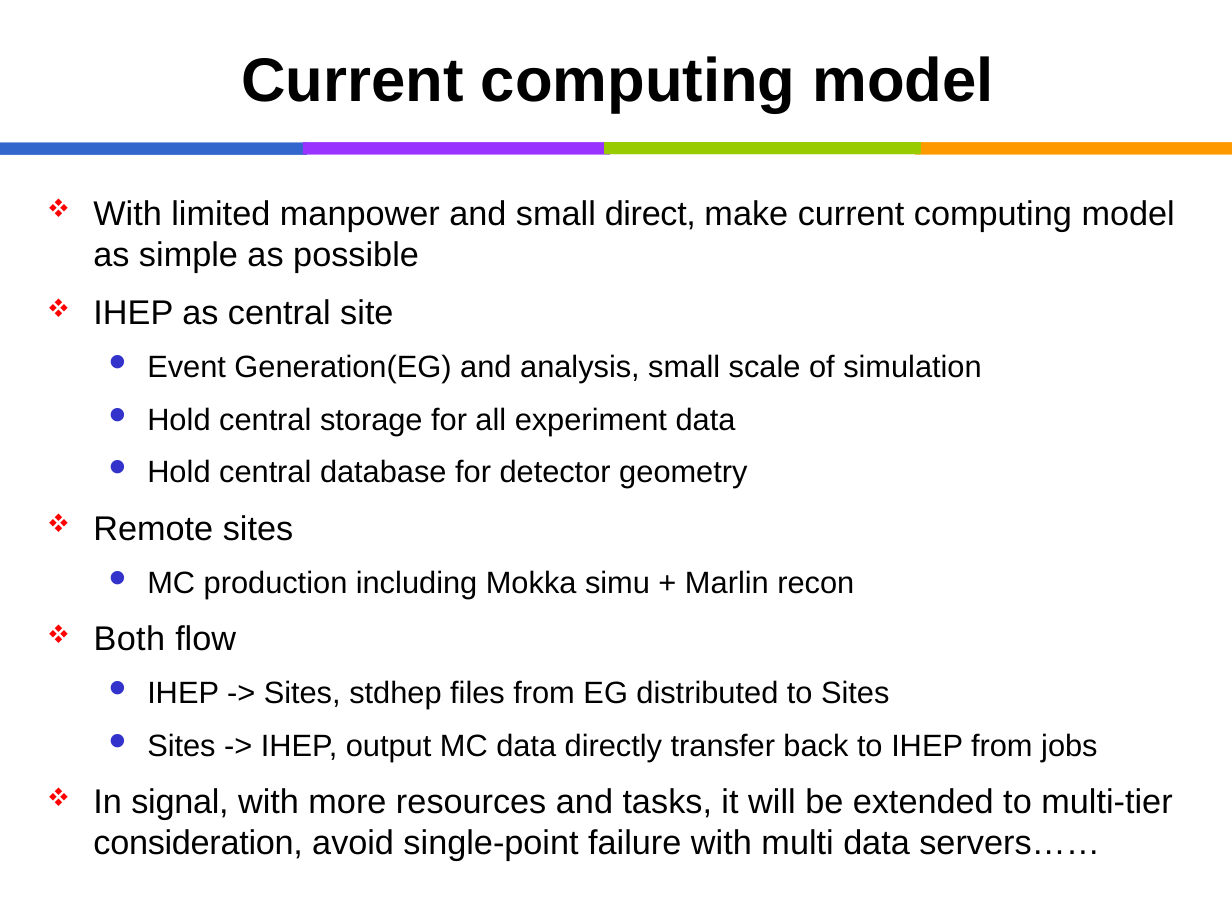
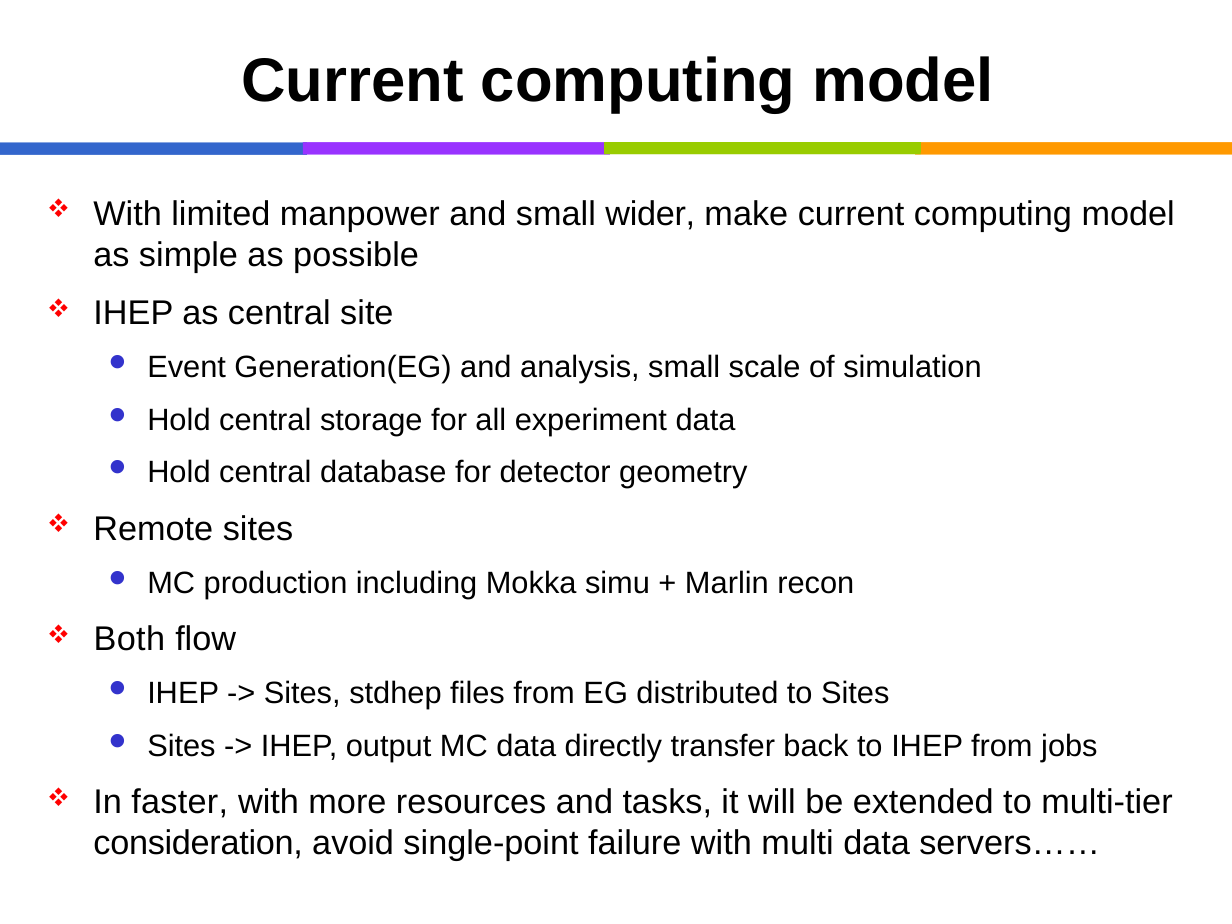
direct: direct -> wider
signal: signal -> faster
